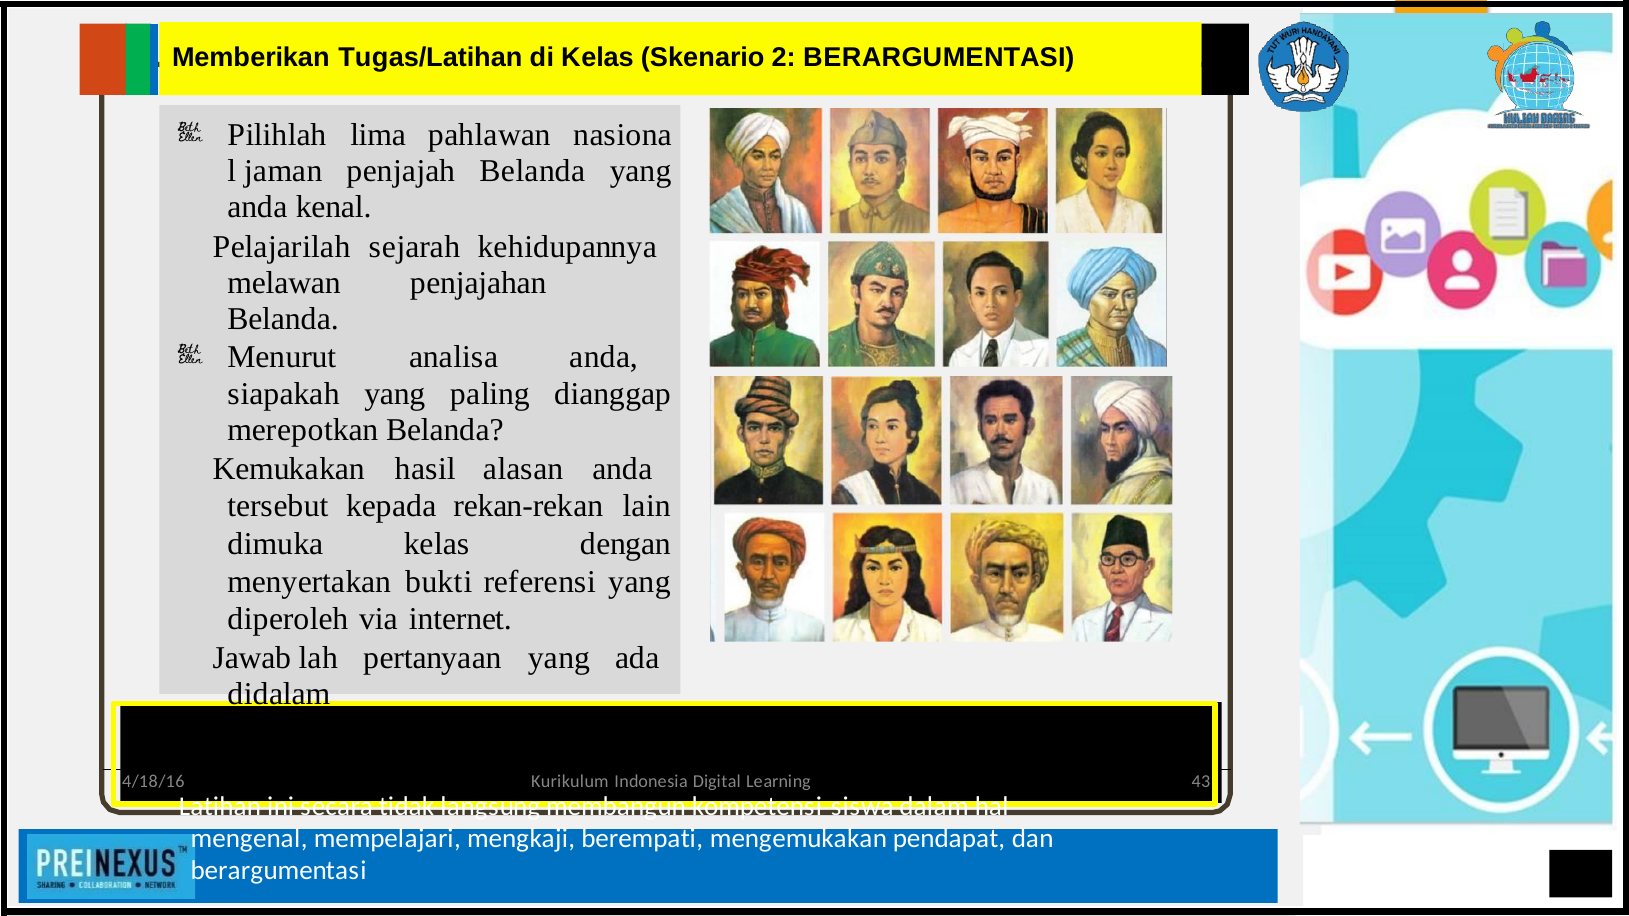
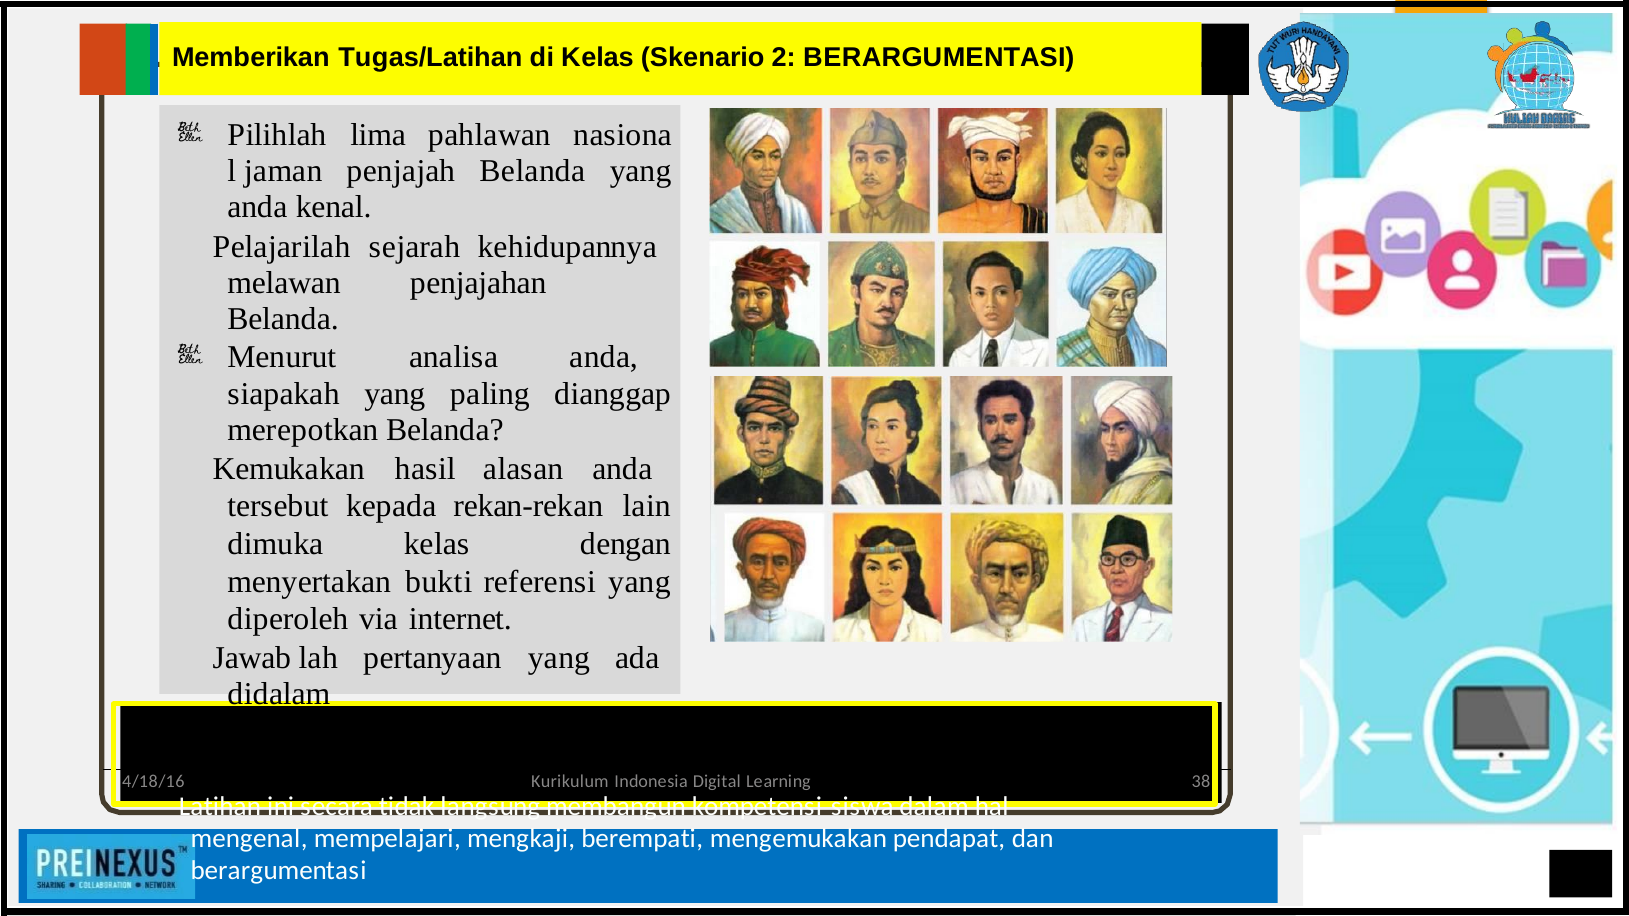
43: 43 -> 38
